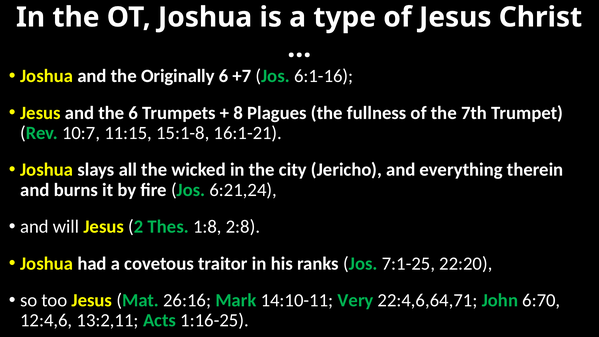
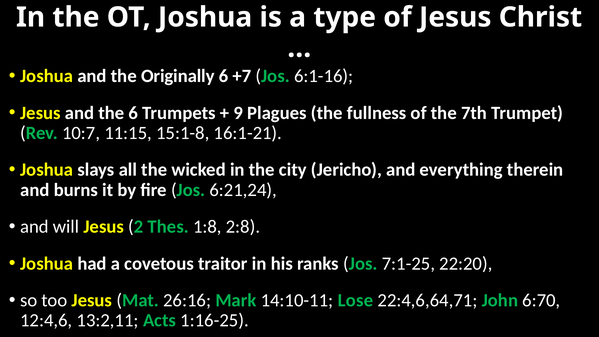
8: 8 -> 9
Very: Very -> Lose
